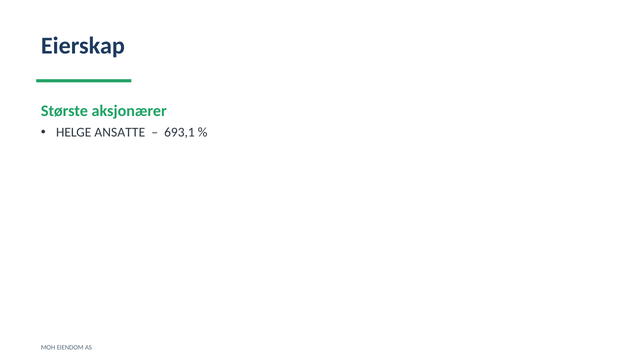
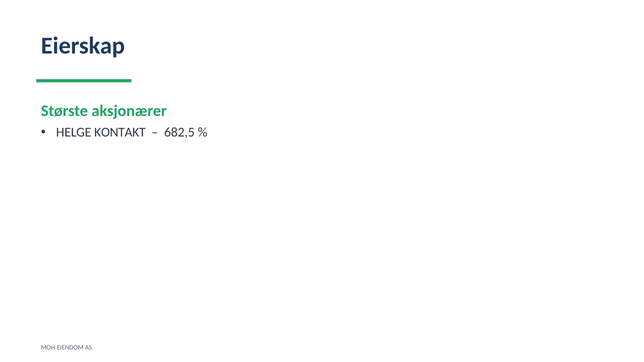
ANSATTE: ANSATTE -> KONTAKT
693,1: 693,1 -> 682,5
